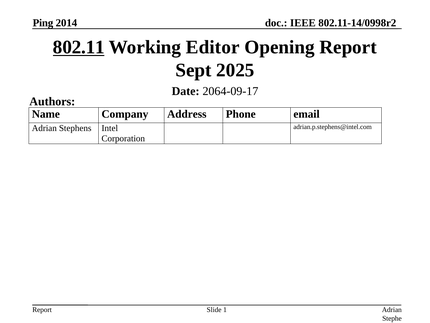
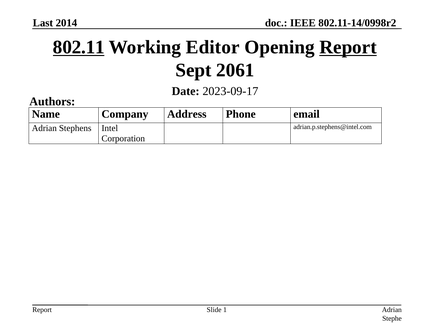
Ping: Ping -> Last
Report at (348, 47) underline: none -> present
2025: 2025 -> 2061
2064-09-17: 2064-09-17 -> 2023-09-17
